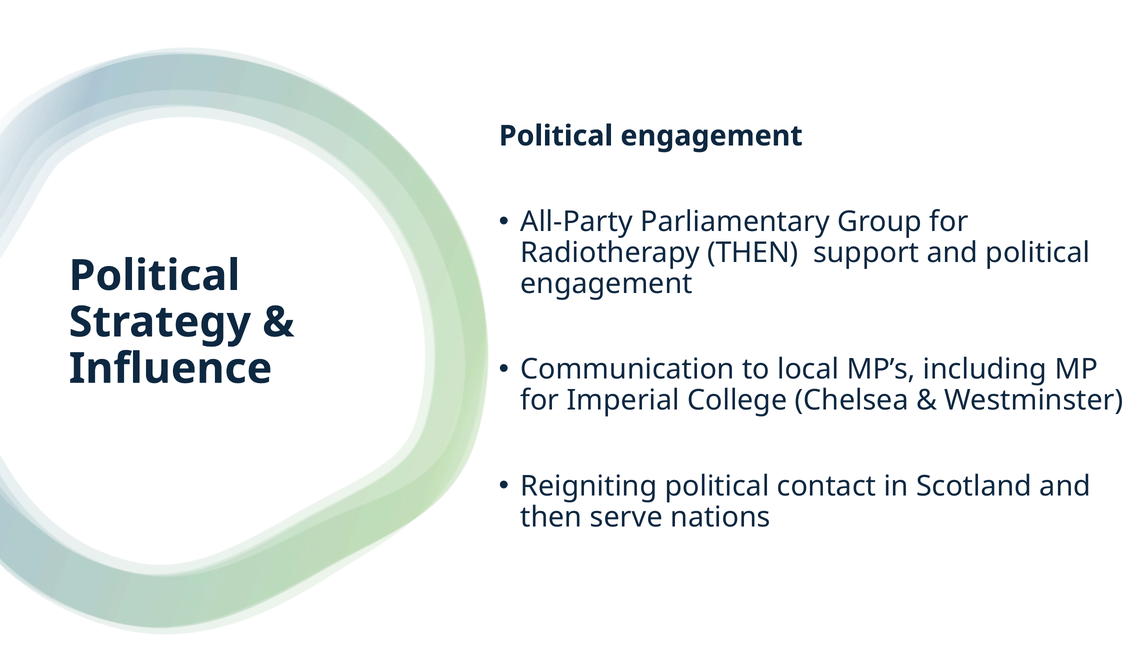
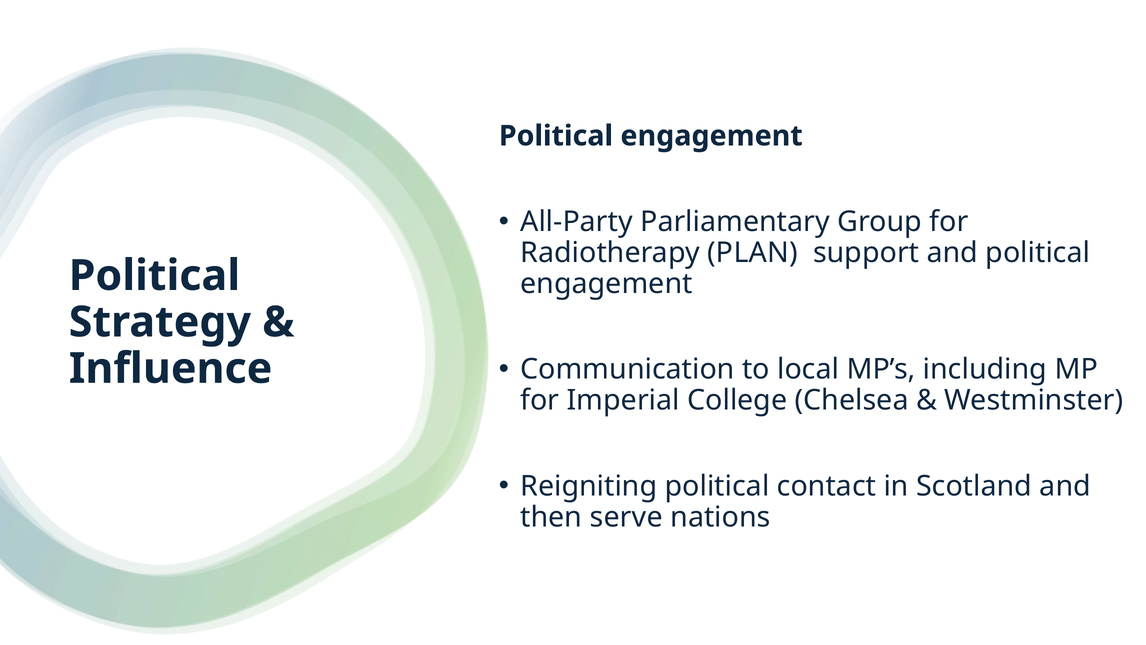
Radiotherapy THEN: THEN -> PLAN
